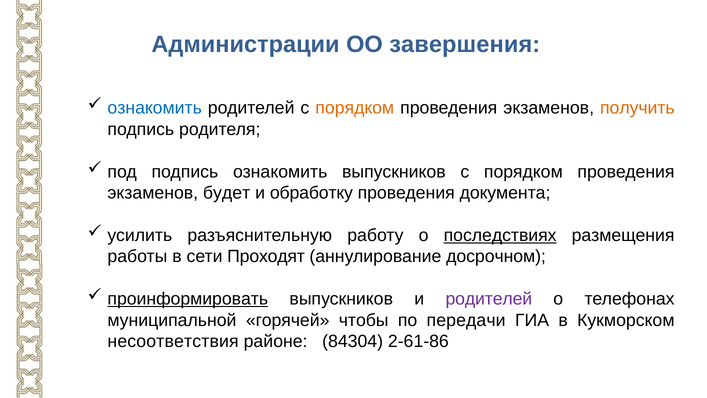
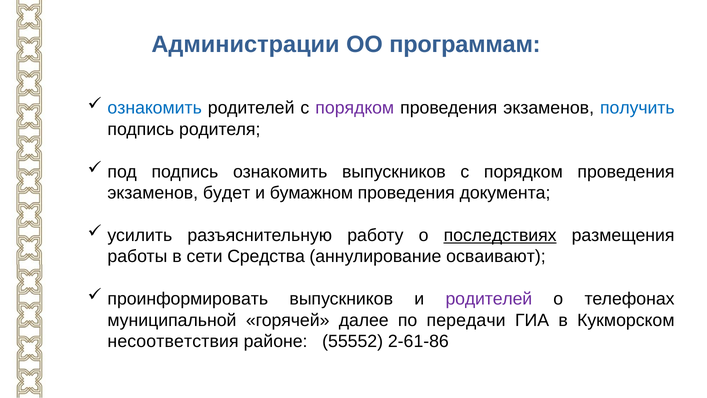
завершения: завершения -> программам
порядком at (355, 108) colour: orange -> purple
получить colour: orange -> blue
обработку: обработку -> бумажном
Проходят: Проходят -> Средства
досрочном: досрочном -> осваивают
проинформировать underline: present -> none
чтобы: чтобы -> далее
84304: 84304 -> 55552
